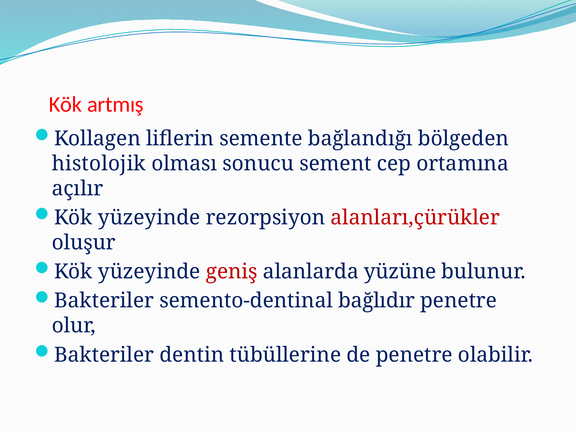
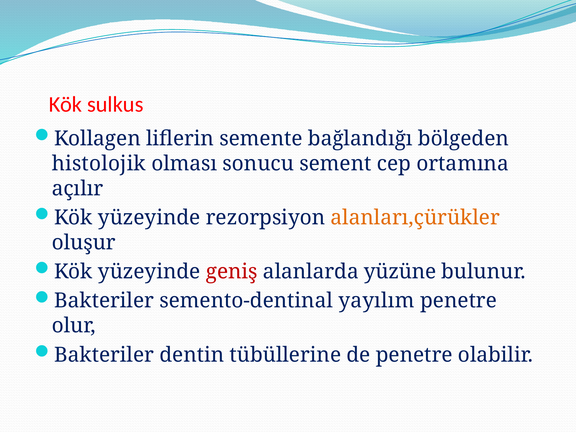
artmış: artmış -> sulkus
alanları,çürükler colour: red -> orange
bağlıdır: bağlıdır -> yayılım
